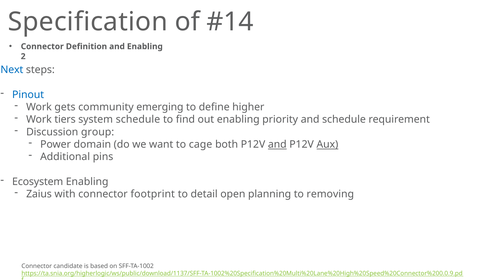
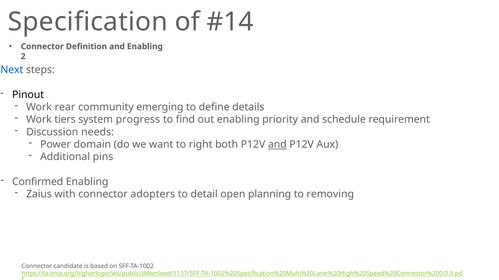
Pinout colour: blue -> black
gets: gets -> rear
higher: higher -> details
system schedule: schedule -> progress
group: group -> needs
cage: cage -> right
Aux underline: present -> none
Ecosystem: Ecosystem -> Confirmed
footprint: footprint -> adopters
